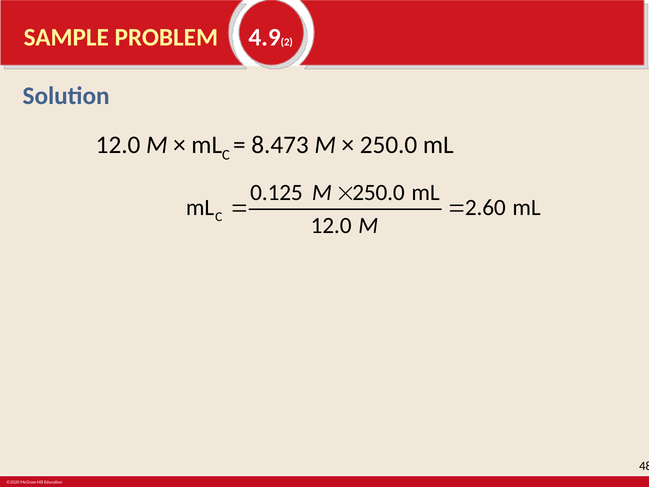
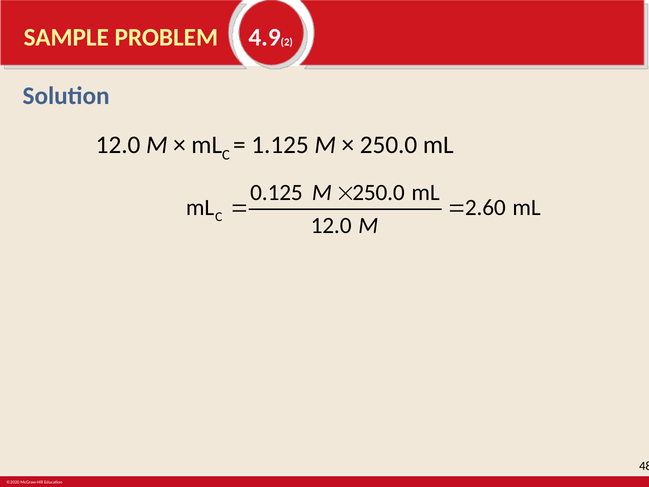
8.473: 8.473 -> 1.125
